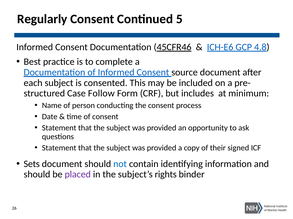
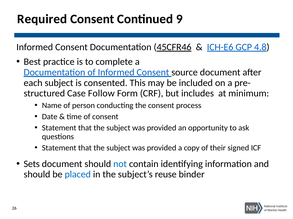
Regularly: Regularly -> Required
5: 5 -> 9
placed colour: purple -> blue
rights: rights -> reuse
